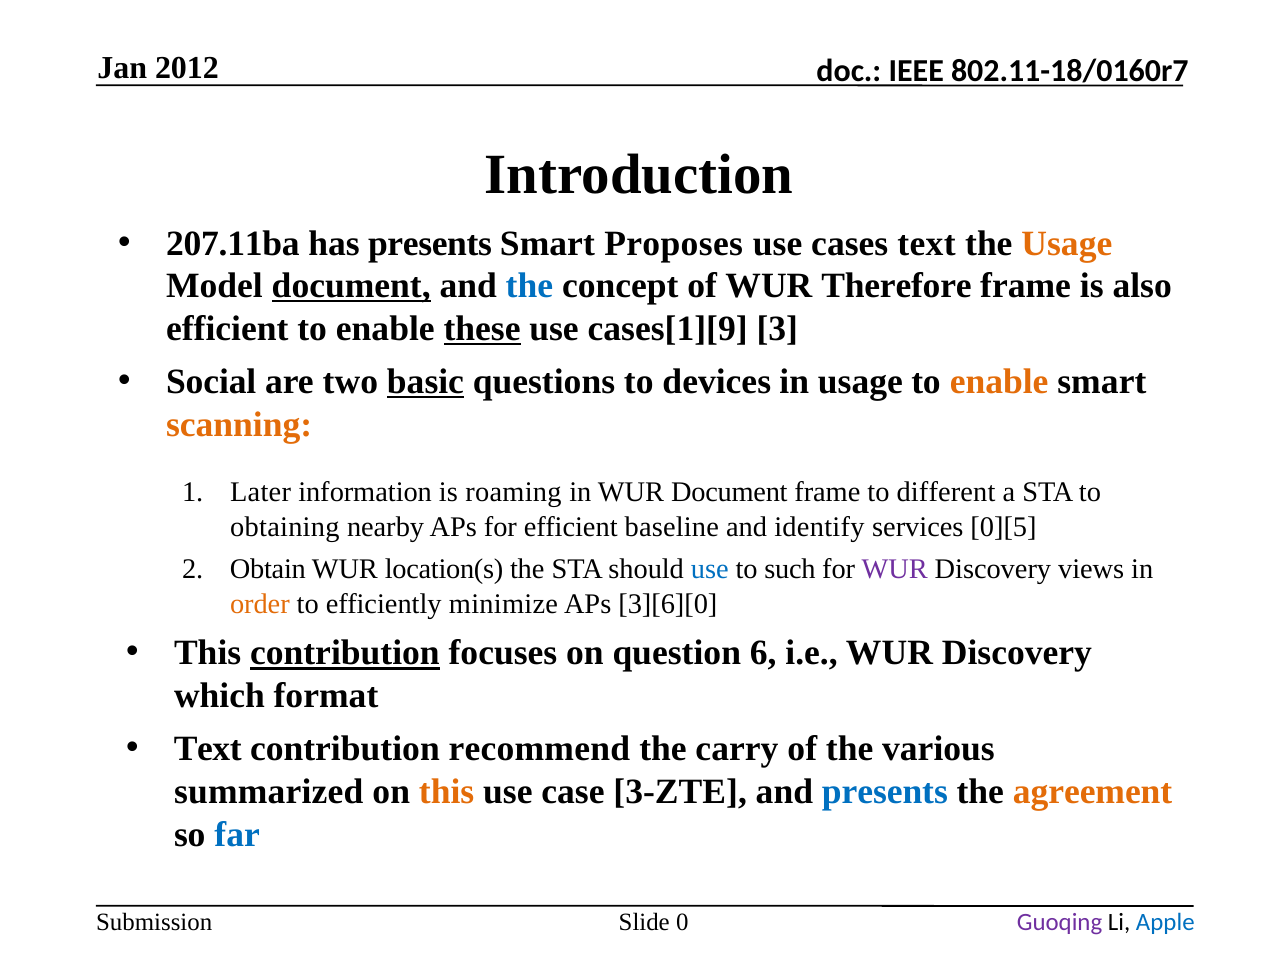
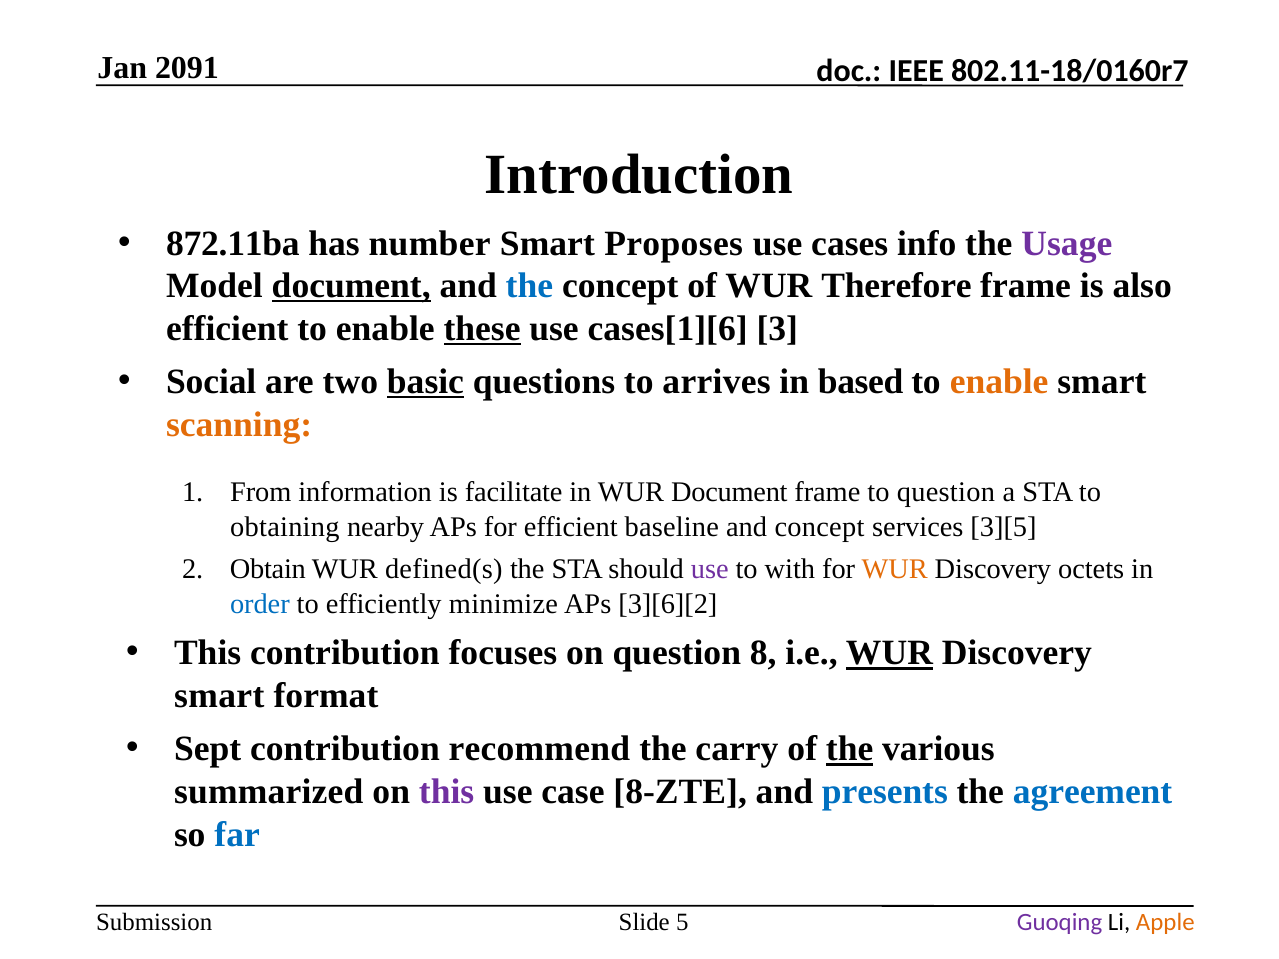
2012: 2012 -> 2091
207.11ba: 207.11ba -> 872.11ba
has presents: presents -> number
cases text: text -> info
Usage at (1067, 243) colour: orange -> purple
cases[1][9: cases[1][9 -> cases[1][6
devices: devices -> arrives
in usage: usage -> based
Later: Later -> From
roaming: roaming -> facilitate
to different: different -> question
and identify: identify -> concept
0][5: 0][5 -> 3][5
location(s: location(s -> defined(s
use at (710, 570) colour: blue -> purple
such: such -> with
WUR at (895, 570) colour: purple -> orange
views: views -> octets
order colour: orange -> blue
3][6][0: 3][6][0 -> 3][6][2
contribution at (345, 653) underline: present -> none
6: 6 -> 8
WUR at (889, 653) underline: none -> present
which at (219, 696): which -> smart
Text at (208, 749): Text -> Sept
the at (850, 749) underline: none -> present
this at (447, 792) colour: orange -> purple
3-ZTE: 3-ZTE -> 8-ZTE
agreement colour: orange -> blue
0: 0 -> 5
Apple colour: blue -> orange
